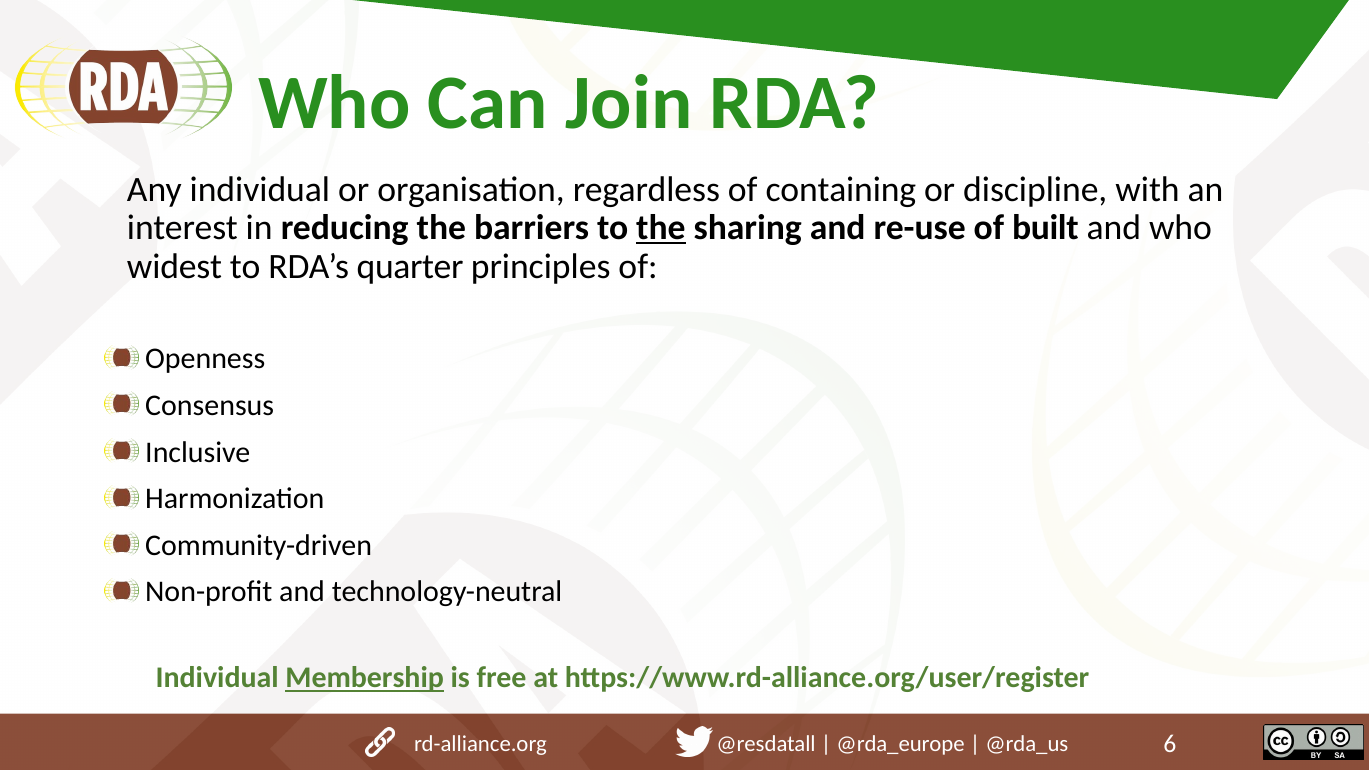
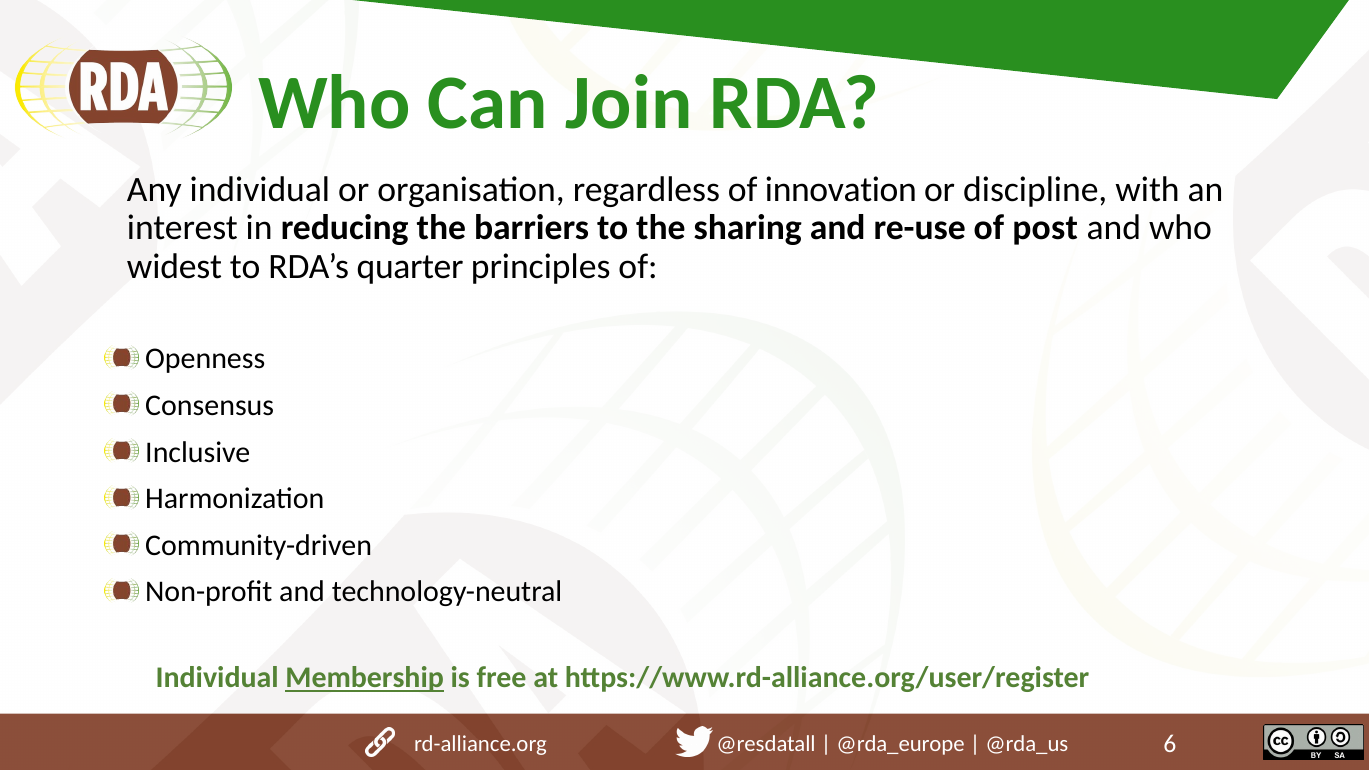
containing: containing -> innovation
the at (661, 228) underline: present -> none
built: built -> post
